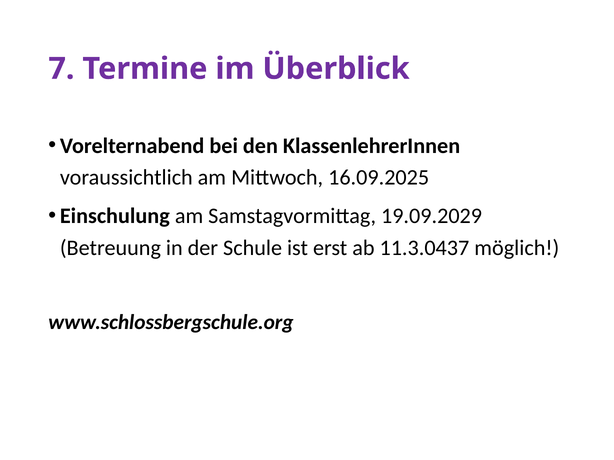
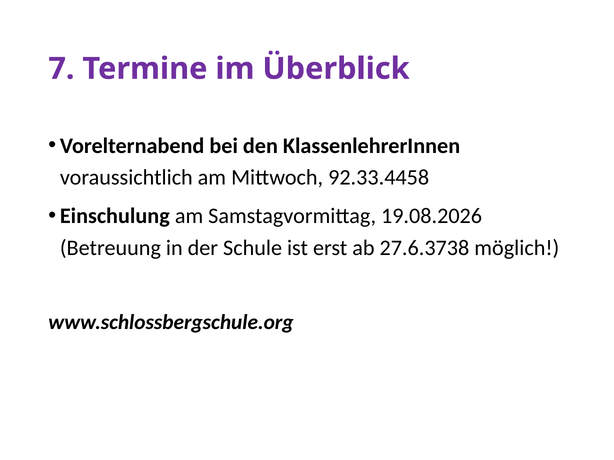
16.09.2025: 16.09.2025 -> 92.33.4458
19.09.2029: 19.09.2029 -> 19.08.2026
11.3.0437: 11.3.0437 -> 27.6.3738
